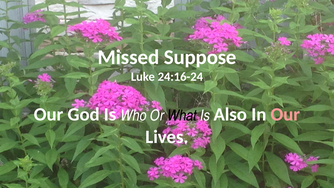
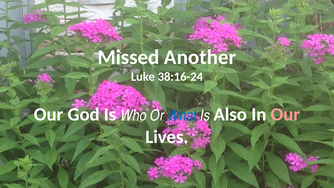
Suppose: Suppose -> Another
24:16-24: 24:16-24 -> 38:16-24
What colour: black -> blue
